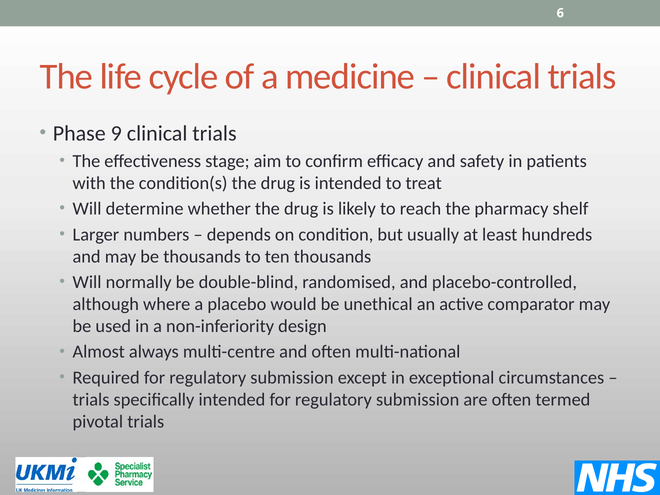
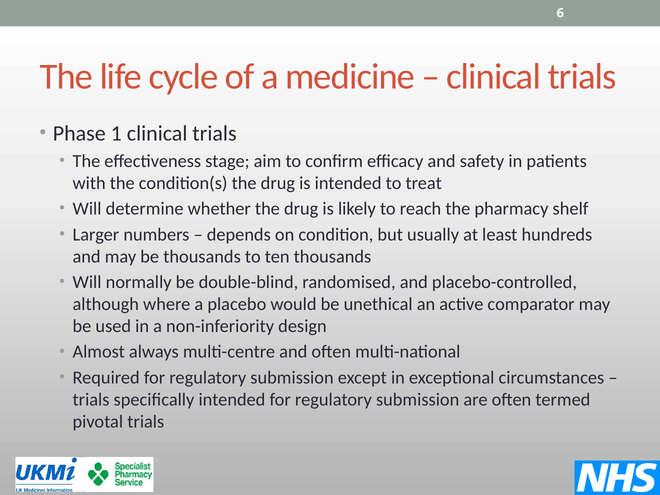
9: 9 -> 1
